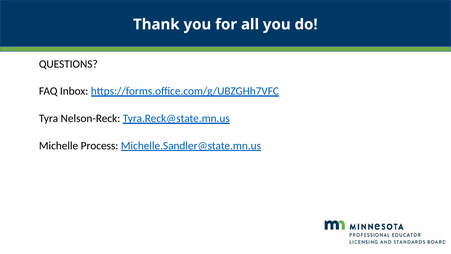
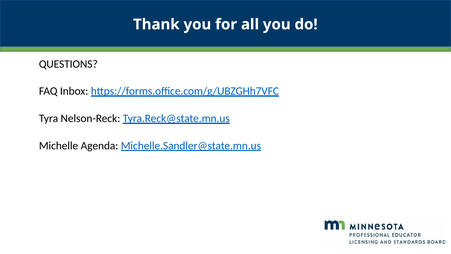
Process: Process -> Agenda
